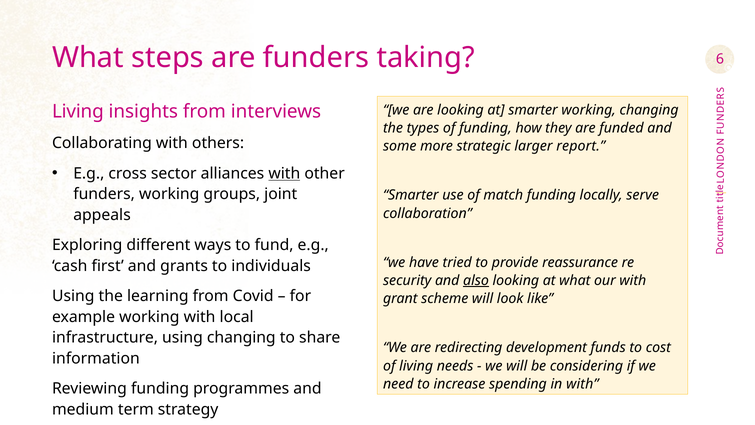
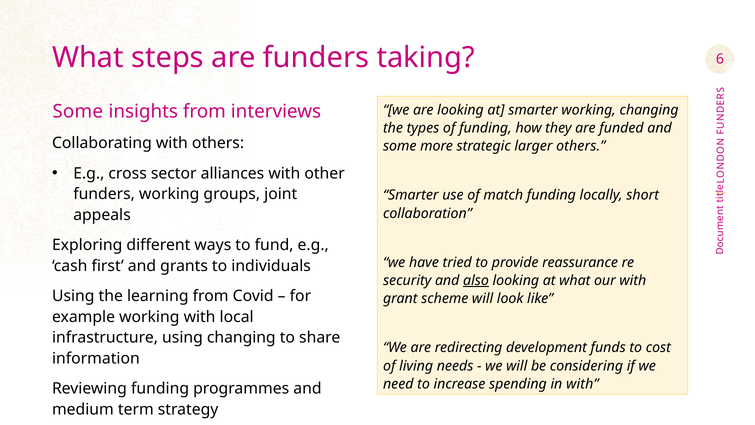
Living at (78, 111): Living -> Some
larger report: report -> others
with at (284, 173) underline: present -> none
serve: serve -> short
